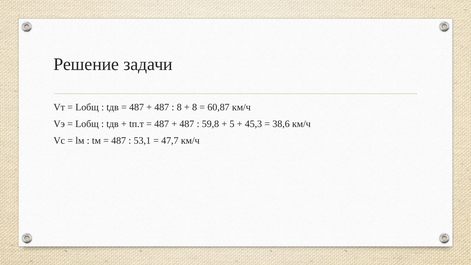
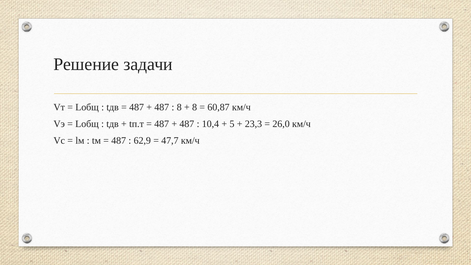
59,8: 59,8 -> 10,4
45,3: 45,3 -> 23,3
38,6: 38,6 -> 26,0
53,1: 53,1 -> 62,9
